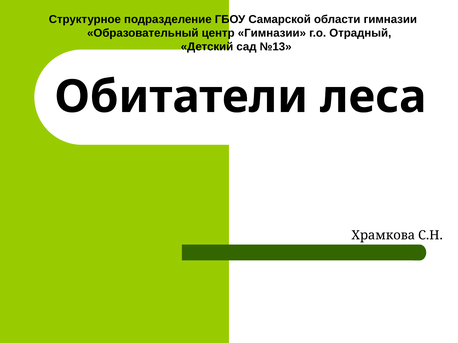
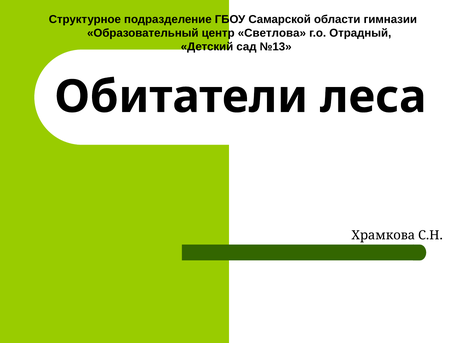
центр Гимназии: Гимназии -> Светлова
